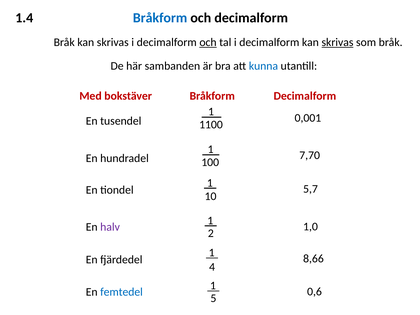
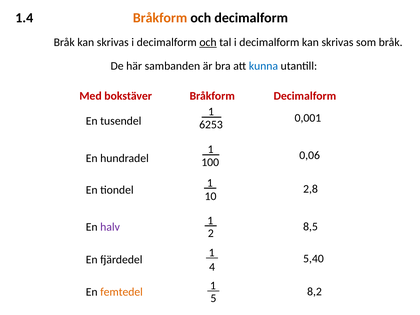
Bråkform at (160, 18) colour: blue -> orange
skrivas at (337, 42) underline: present -> none
1100: 1100 -> 6253
7,70: 7,70 -> 0,06
5,7: 5,7 -> 2,8
1,0: 1,0 -> 8,5
8,66: 8,66 -> 5,40
0,6: 0,6 -> 8,2
femtedel colour: blue -> orange
